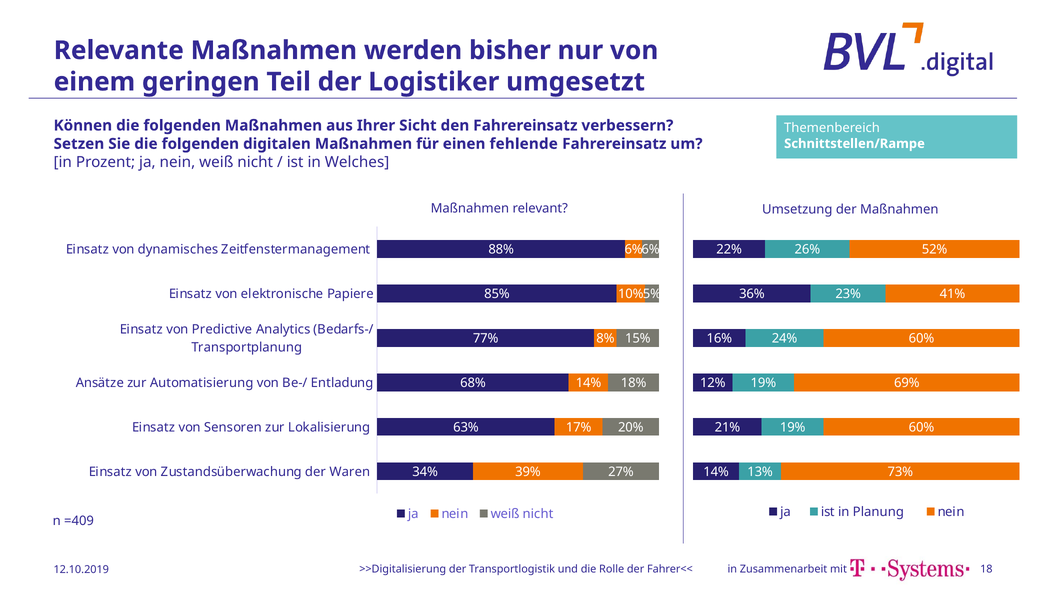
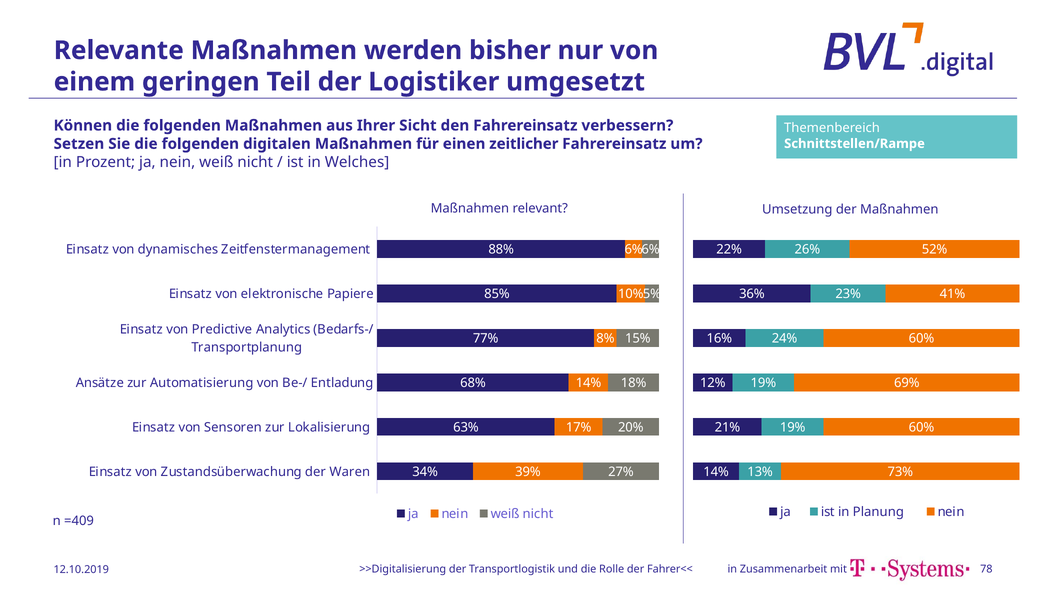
fehlende: fehlende -> zeitlicher
18: 18 -> 78
